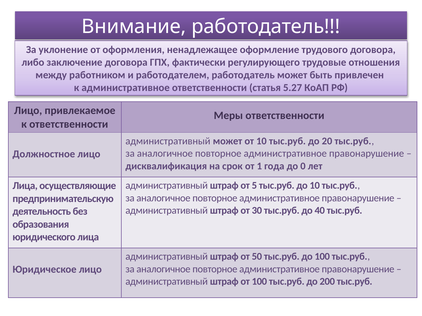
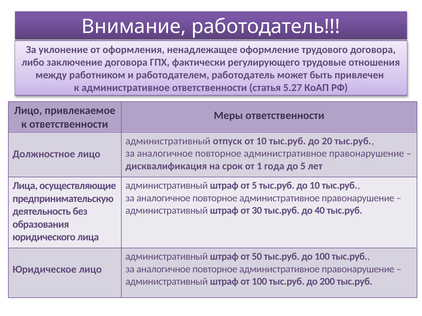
административный может: может -> отпуск
до 0: 0 -> 5
